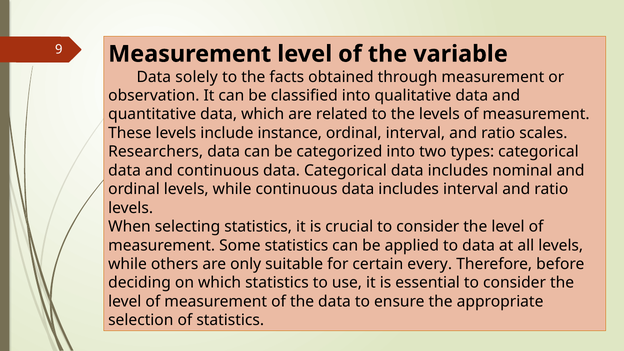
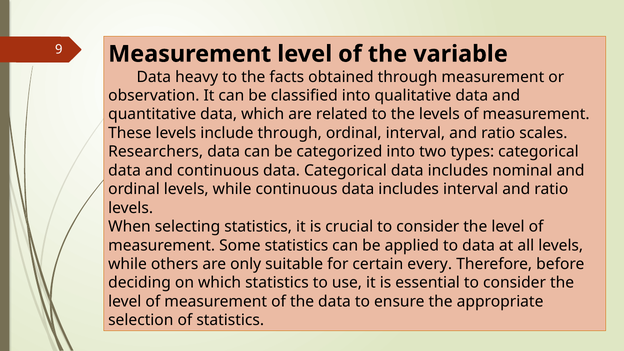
solely: solely -> heavy
include instance: instance -> through
